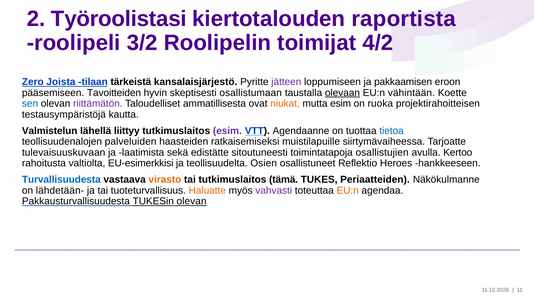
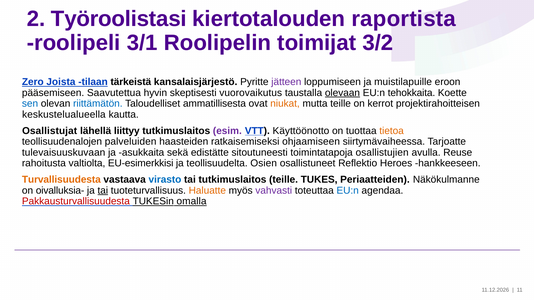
3/2: 3/2 -> 3/1
4/2: 4/2 -> 3/2
pakkaamisen: pakkaamisen -> muistilapuille
Tavoitteiden: Tavoitteiden -> Saavutettua
osallistumaan: osallistumaan -> vuorovaikutus
vähintään: vähintään -> tehokkaita
riittämätön colour: purple -> blue
mutta esim: esim -> teille
ruoka: ruoka -> kerrot
testausympäristöjä: testausympäristöjä -> keskustelualueella
Valmistelun: Valmistelun -> Osallistujat
Agendaanne: Agendaanne -> Käyttöönotto
tietoa colour: blue -> orange
muistilapuille: muistilapuille -> ohjaamiseen
laatimista: laatimista -> asukkaita
Kertoo: Kertoo -> Reuse
Turvallisuudesta colour: blue -> orange
virasto colour: orange -> blue
tutkimuslaitos tämä: tämä -> teille
lähdetään-: lähdetään- -> oivalluksia-
tai at (103, 191) underline: none -> present
EU:n at (348, 191) colour: orange -> blue
Pakkausturvallisuudesta colour: black -> red
TUKESin olevan: olevan -> omalla
